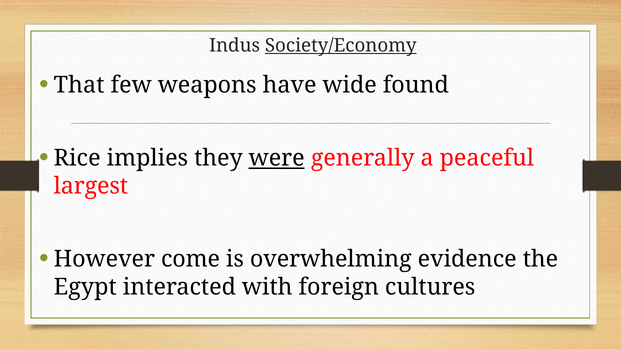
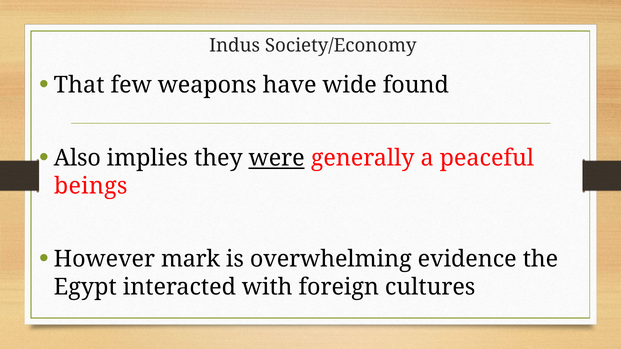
Society/Economy underline: present -> none
Rice: Rice -> Also
largest: largest -> beings
come: come -> mark
